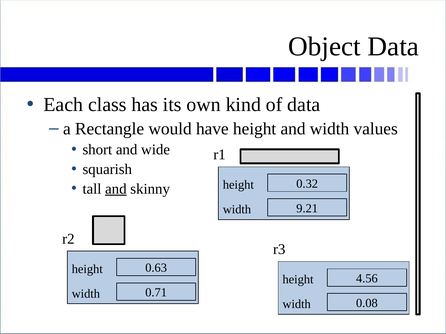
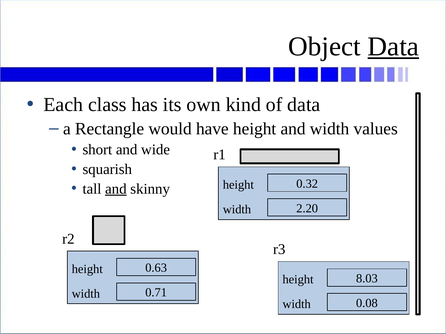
Data at (393, 46) underline: none -> present
9.21: 9.21 -> 2.20
4.56: 4.56 -> 8.03
